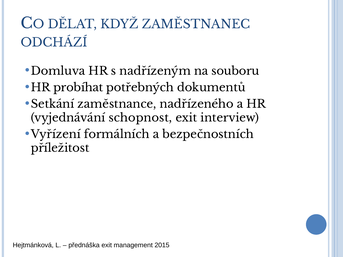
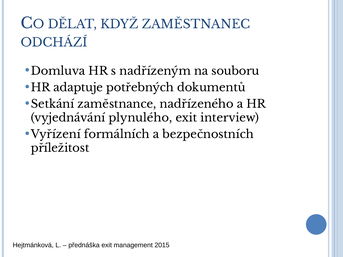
probíhat: probíhat -> adaptuje
schopnost: schopnost -> plynulého
